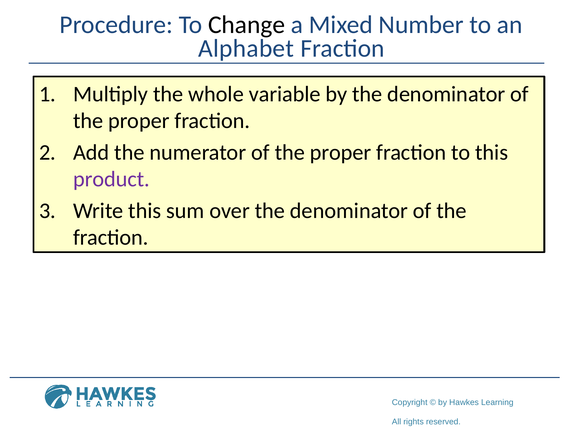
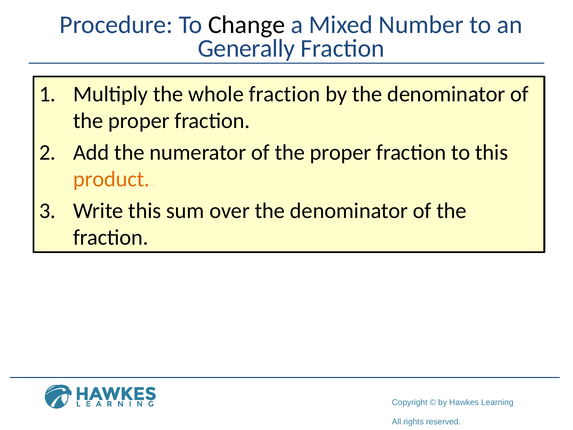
Alphabet: Alphabet -> Generally
whole variable: variable -> fraction
product colour: purple -> orange
